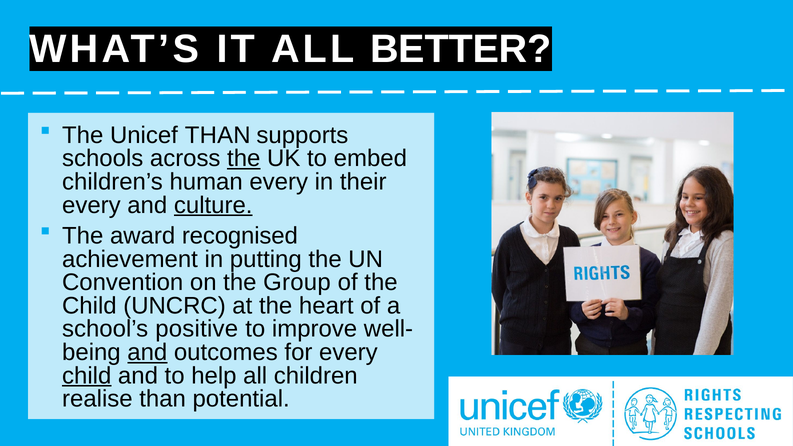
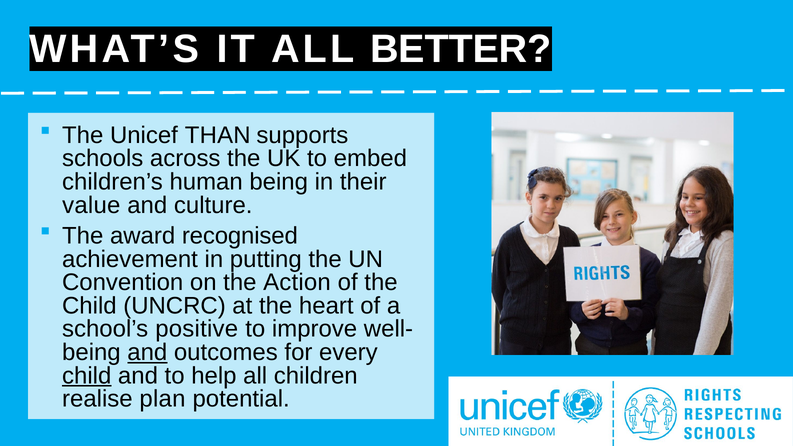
the at (244, 159) underline: present -> none
human every: every -> being
every at (91, 205): every -> value
culture underline: present -> none
Group: Group -> Action
realise than: than -> plan
